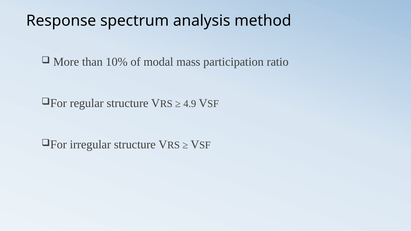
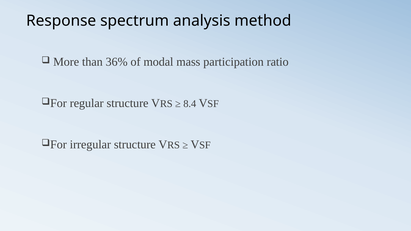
10%: 10% -> 36%
4.9: 4.9 -> 8.4
